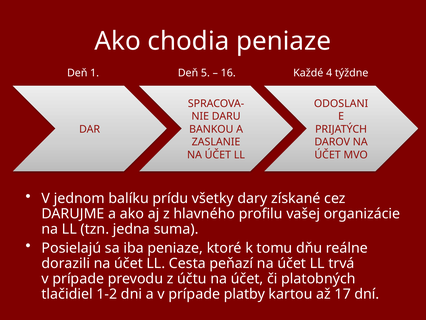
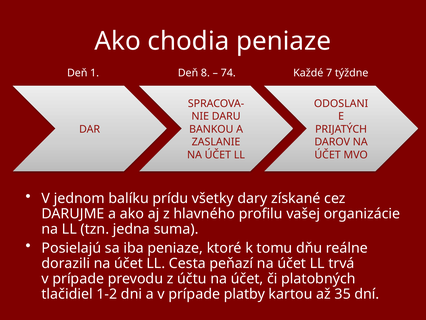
5: 5 -> 8
16: 16 -> 74
4: 4 -> 7
17: 17 -> 35
